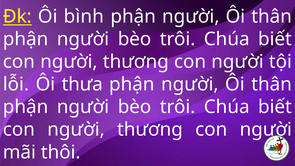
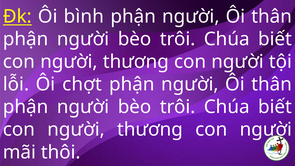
thưa: thưa -> chợt
